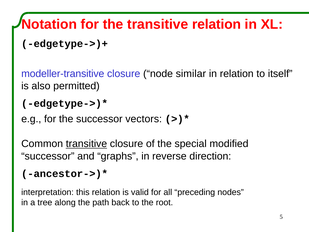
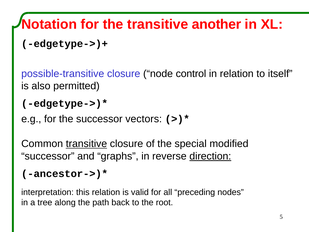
transitive relation: relation -> another
modeller-transitive: modeller-transitive -> possible-transitive
similar: similar -> control
direction underline: none -> present
